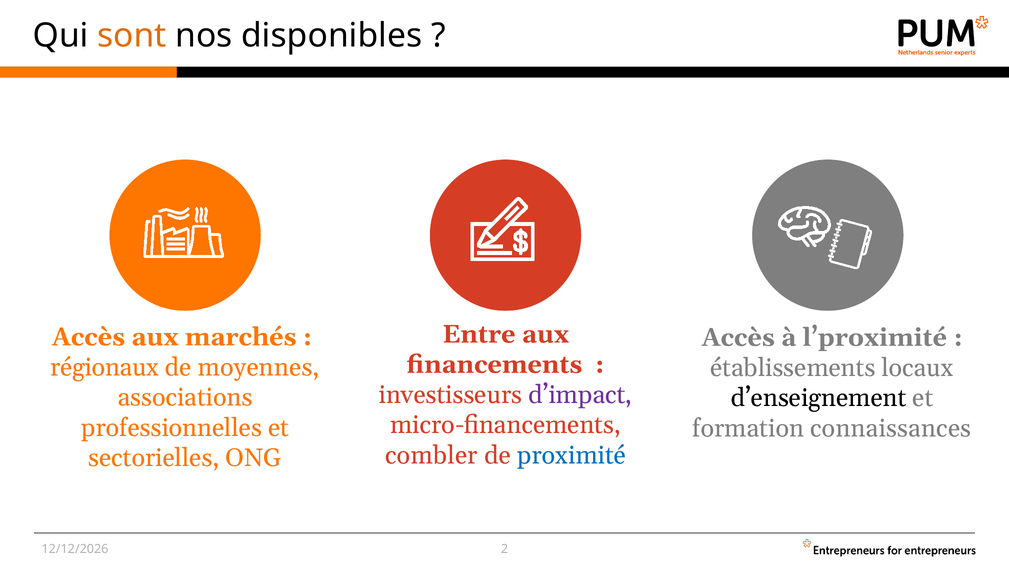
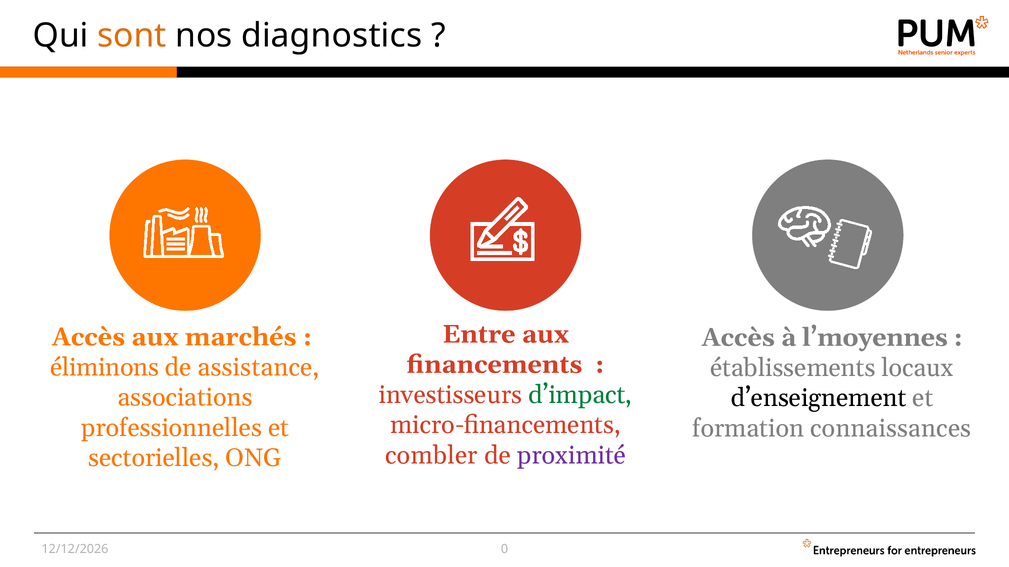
disponibles: disponibles -> diagnostics
l’proximité: l’proximité -> l’moyennes
régionaux: régionaux -> éliminons
moyennes: moyennes -> assistance
d’impact colour: purple -> green
proximité colour: blue -> purple
2: 2 -> 0
